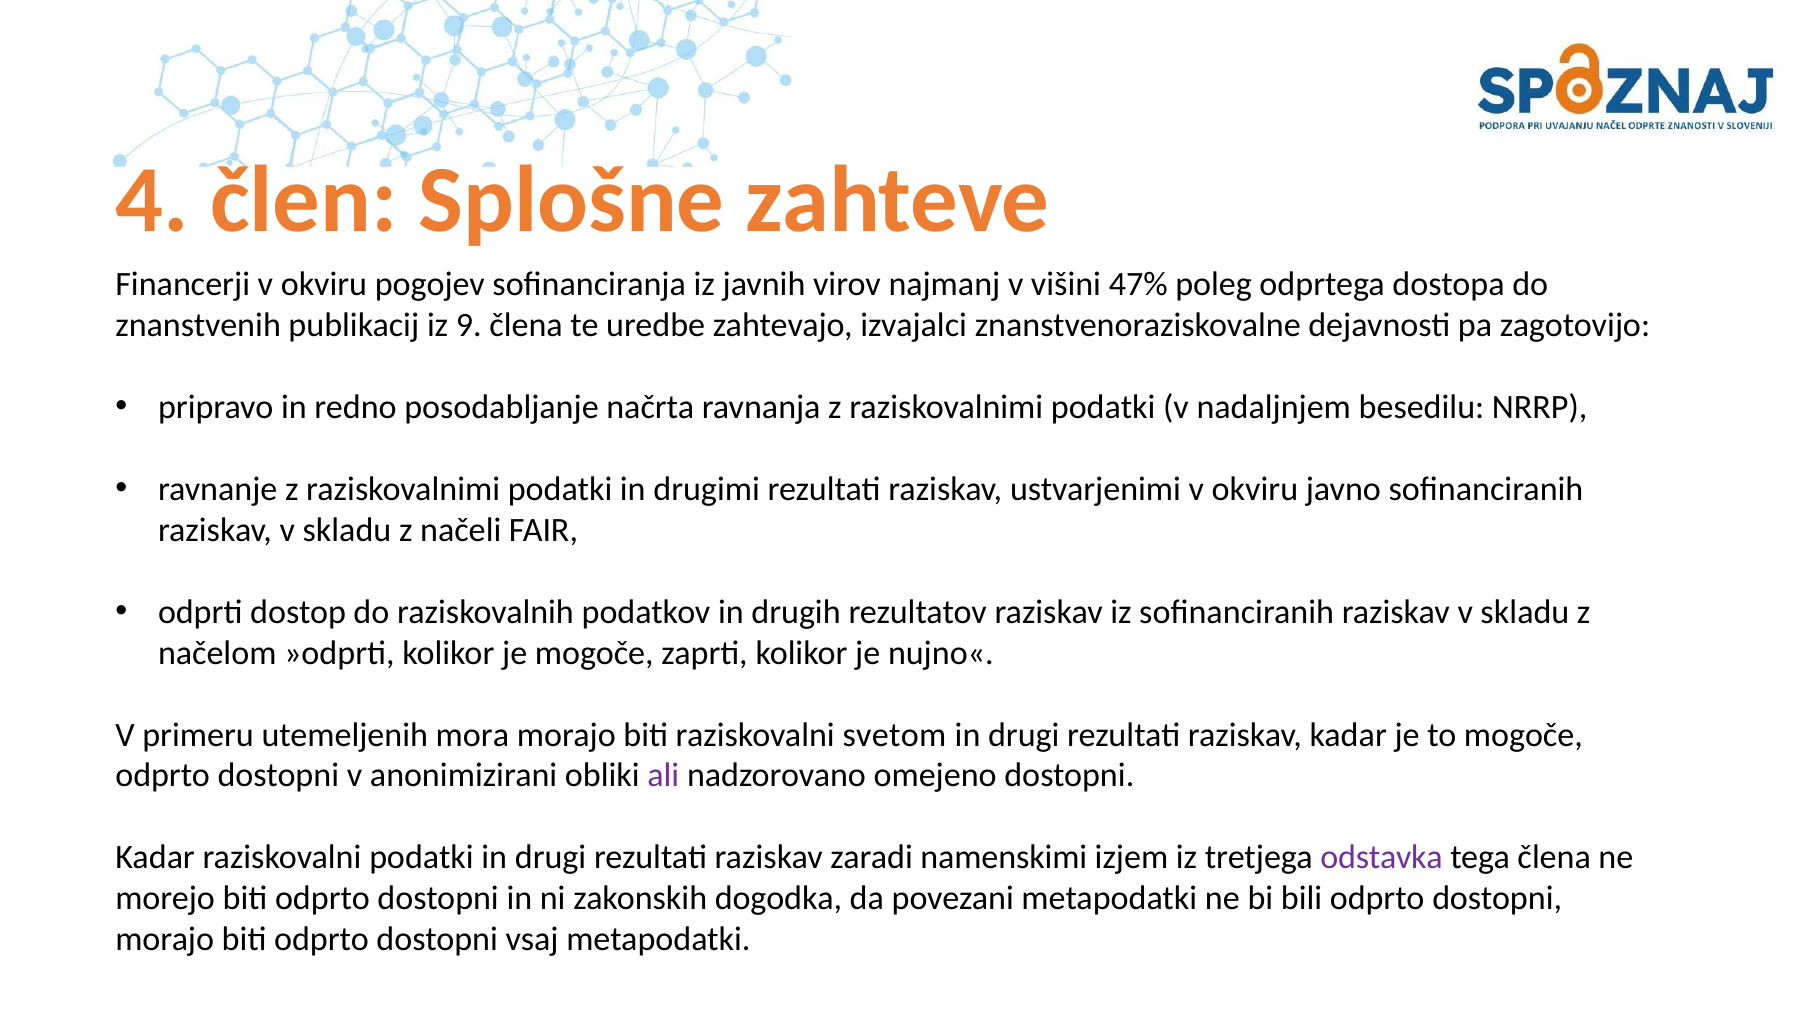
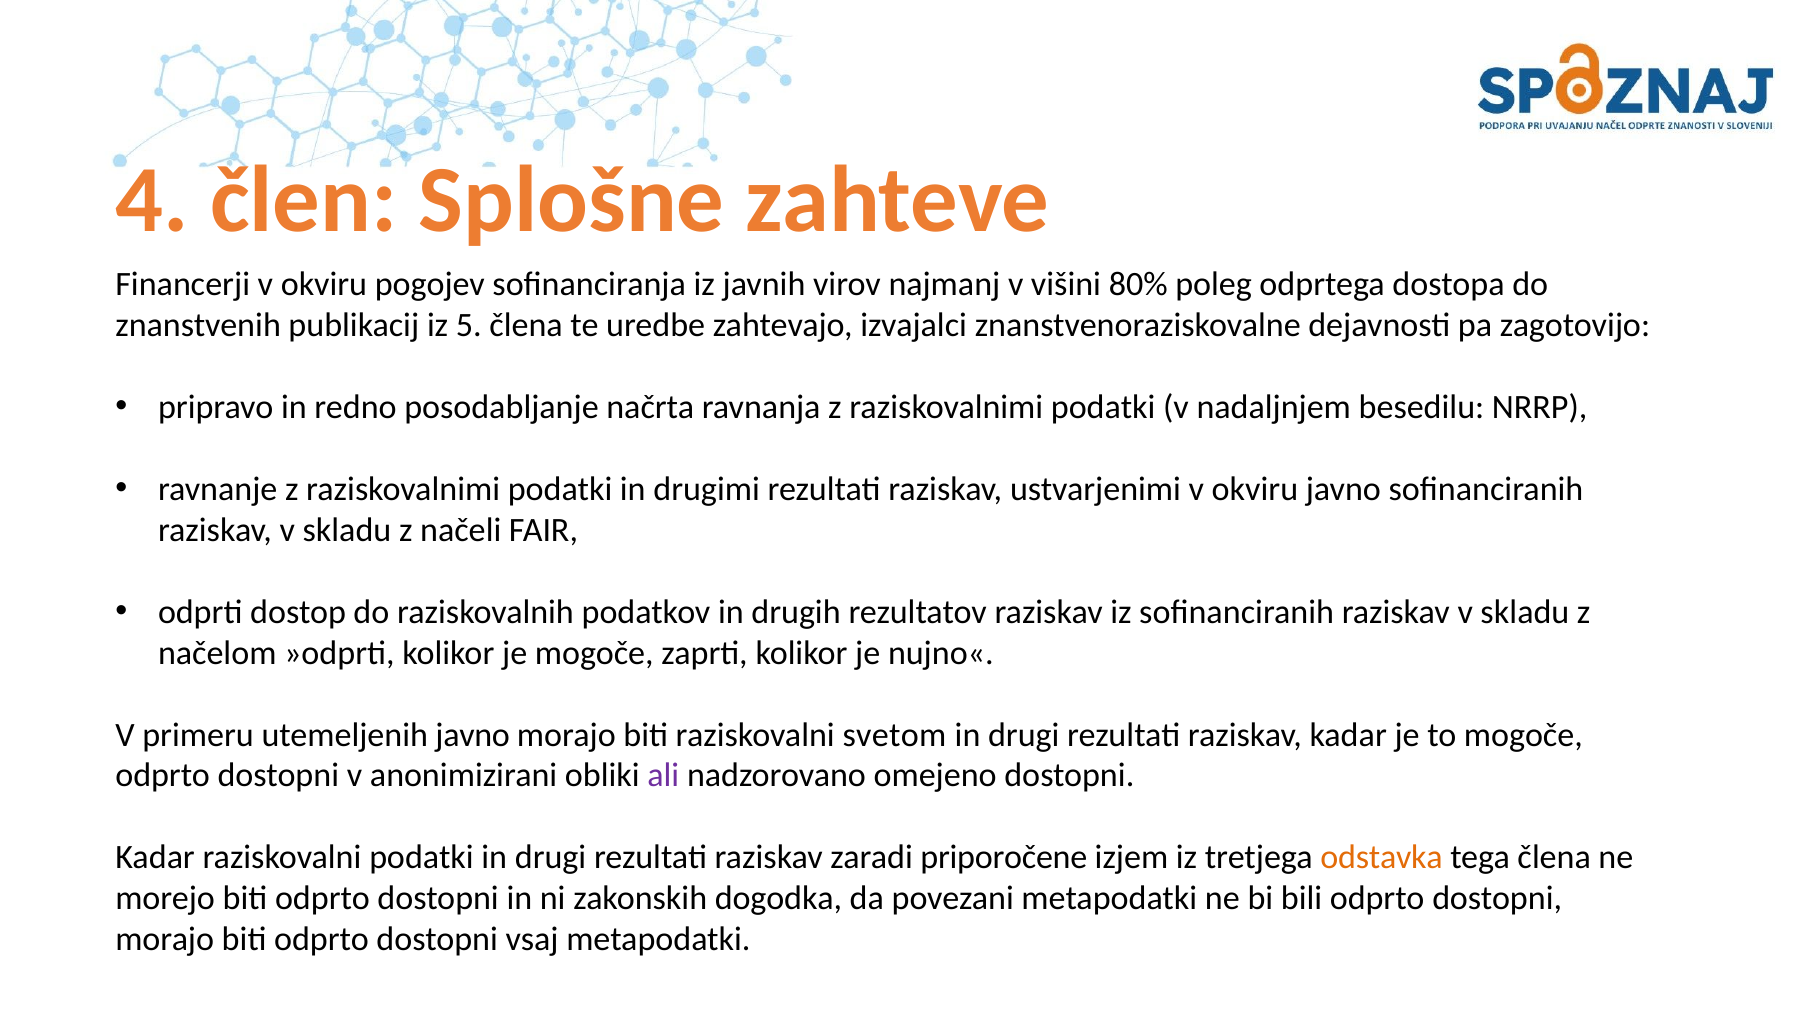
47%: 47% -> 80%
9: 9 -> 5
utemeljenih mora: mora -> javno
namenskimi: namenskimi -> priporočene
odstavka colour: purple -> orange
